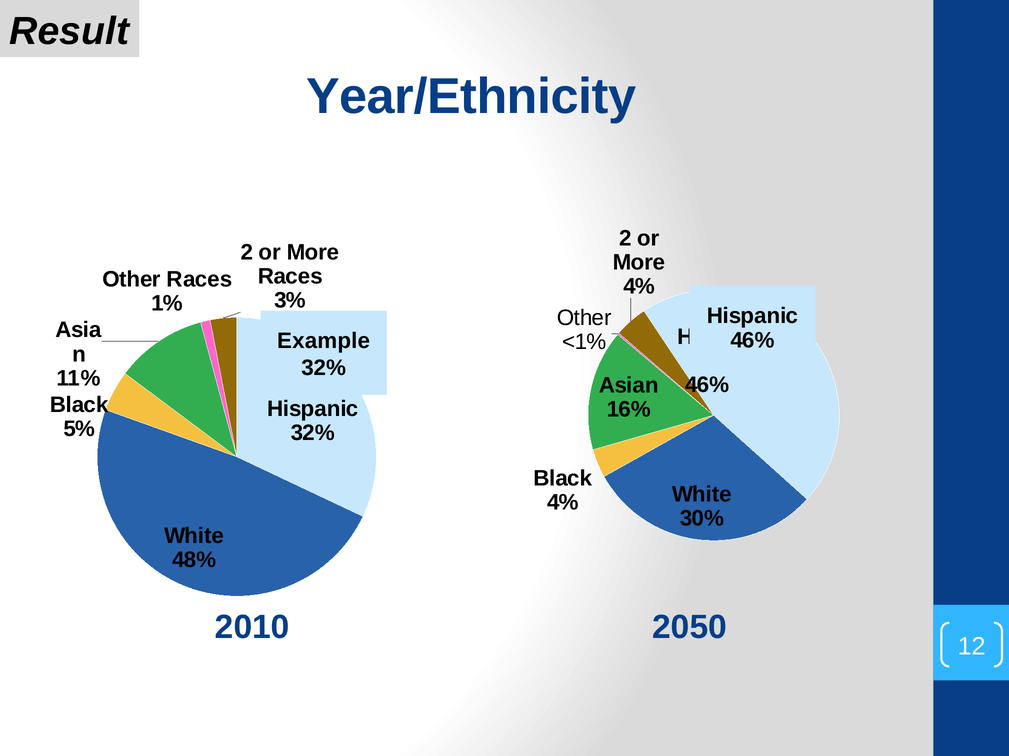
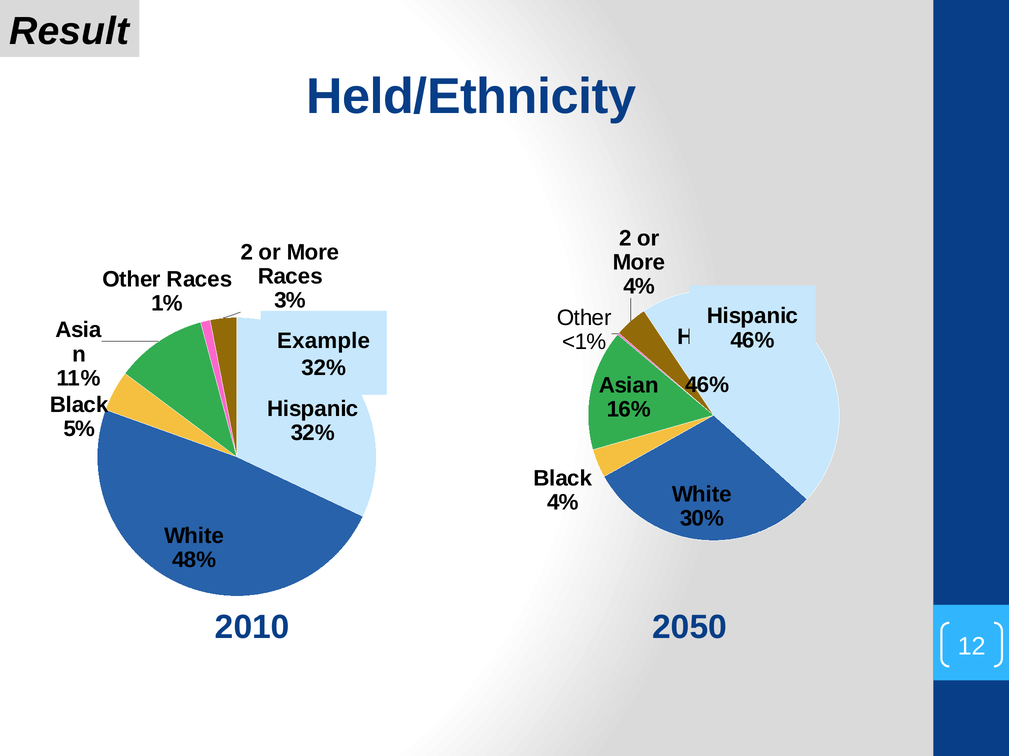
Year/Ethnicity: Year/Ethnicity -> Held/Ethnicity
